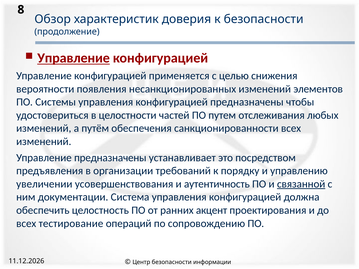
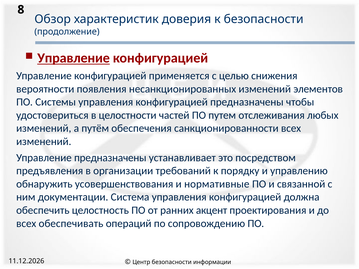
увеличении: увеличении -> обнаружить
аутентичность: аутентичность -> нормативные
связанной underline: present -> none
тестирование: тестирование -> обеспечивать
